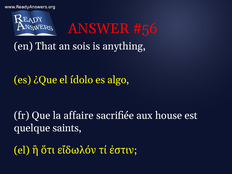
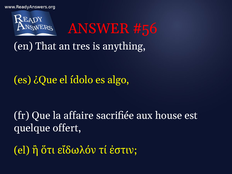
sois: sois -> tres
saints: saints -> offert
